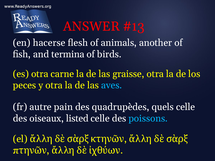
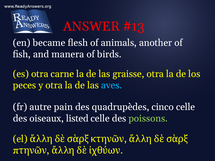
hacerse: hacerse -> became
termina: termina -> manera
quels: quels -> cinco
poissons colour: light blue -> light green
